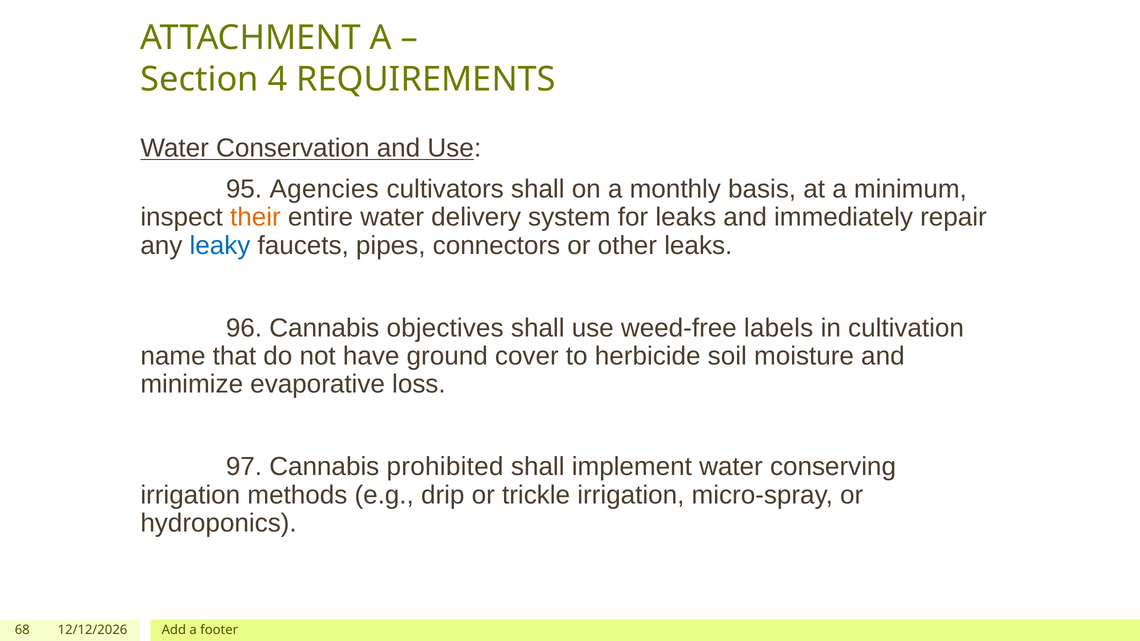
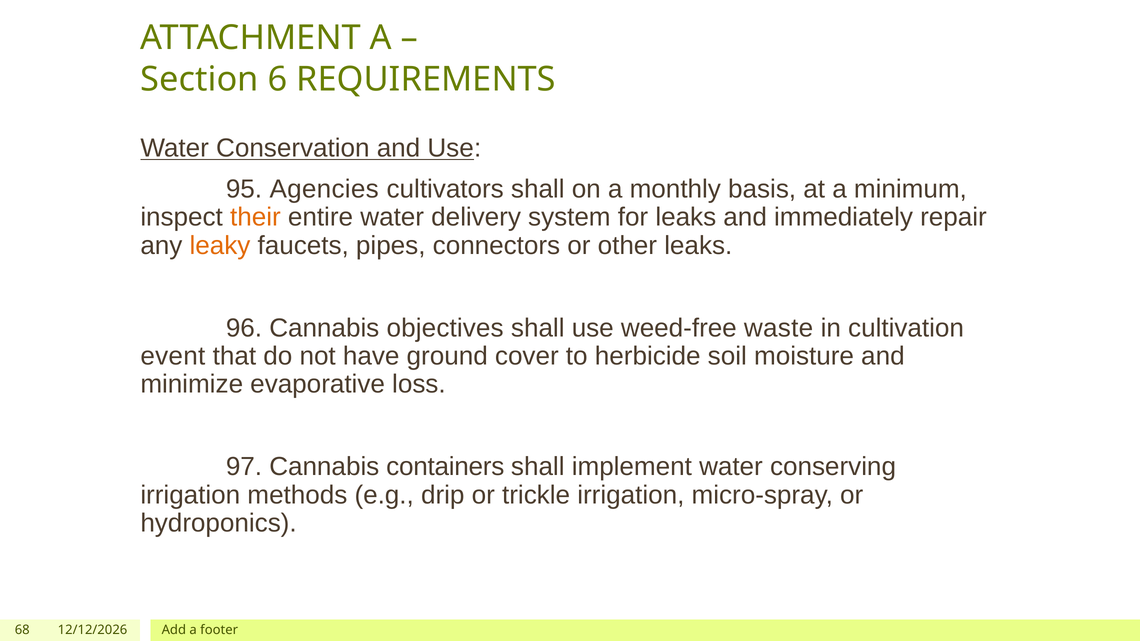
4: 4 -> 6
leaky colour: blue -> orange
labels: labels -> waste
name: name -> event
prohibited: prohibited -> containers
